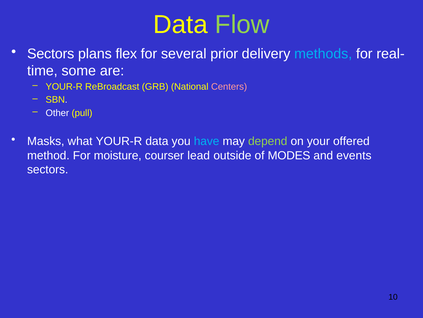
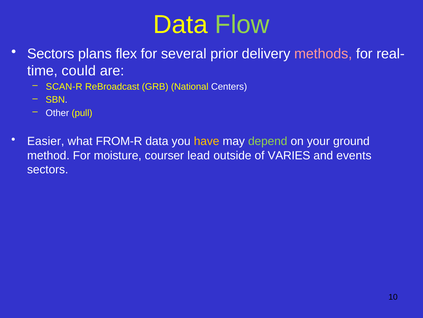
methods colour: light blue -> pink
some: some -> could
YOUR-R at (64, 86): YOUR-R -> SCAN-R
Centers colour: pink -> white
Masks: Masks -> Easier
what YOUR-R: YOUR-R -> FROM-R
have colour: light blue -> yellow
offered: offered -> ground
MODES: MODES -> VARIES
